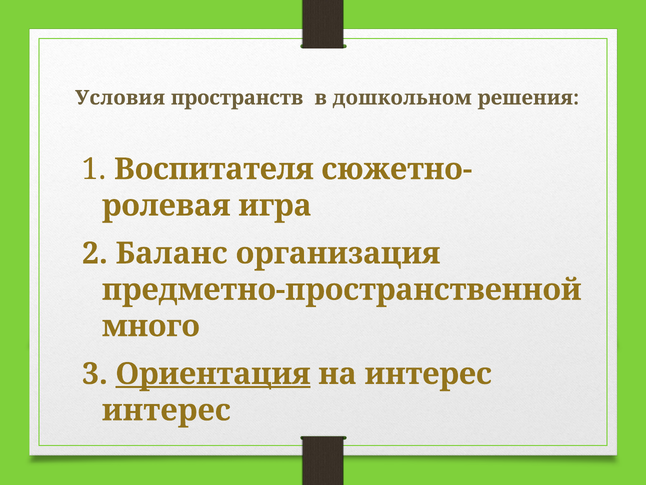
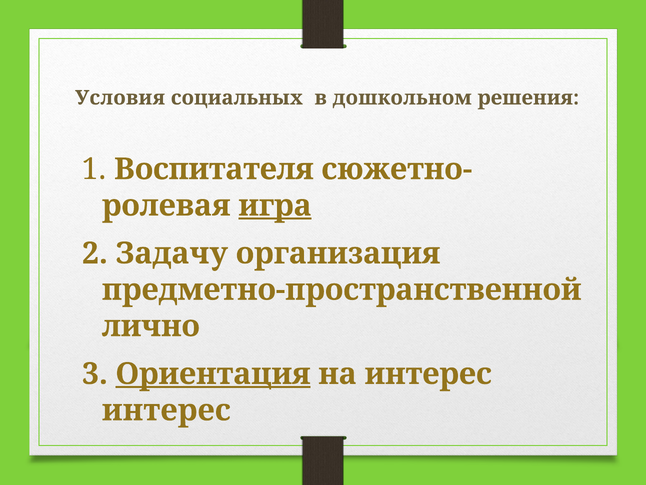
пространств: пространств -> социальных
игра underline: none -> present
Баланс: Баланс -> Задачу
много: много -> лично
